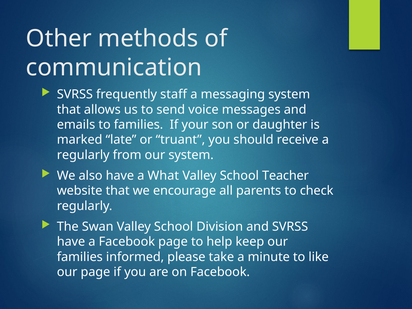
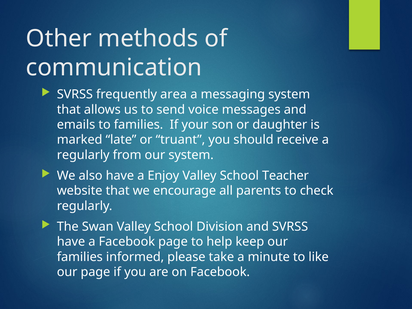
staff: staff -> area
What: What -> Enjoy
